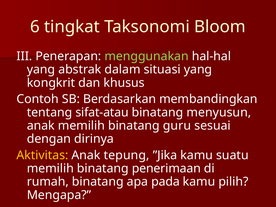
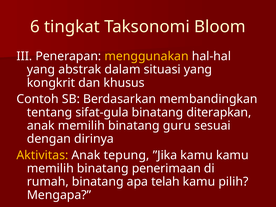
menggunakan colour: light green -> yellow
sifat-atau: sifat-atau -> sifat-gula
menyusun: menyusun -> diterapkan
kamu suatu: suatu -> kamu
pada: pada -> telah
